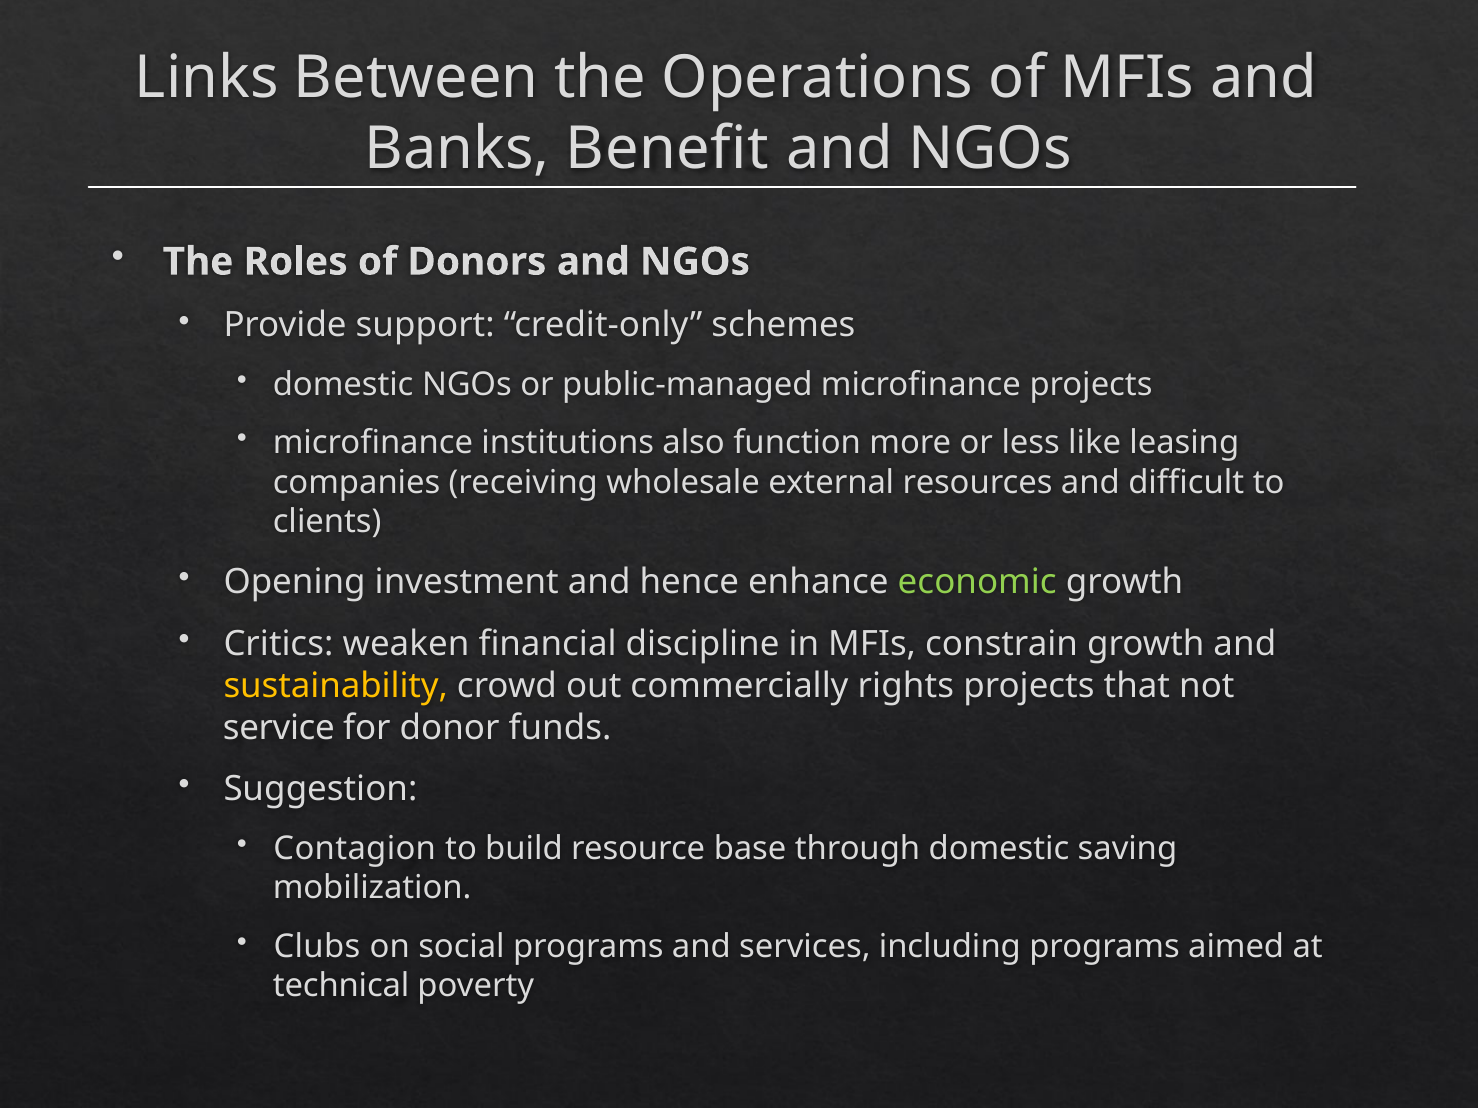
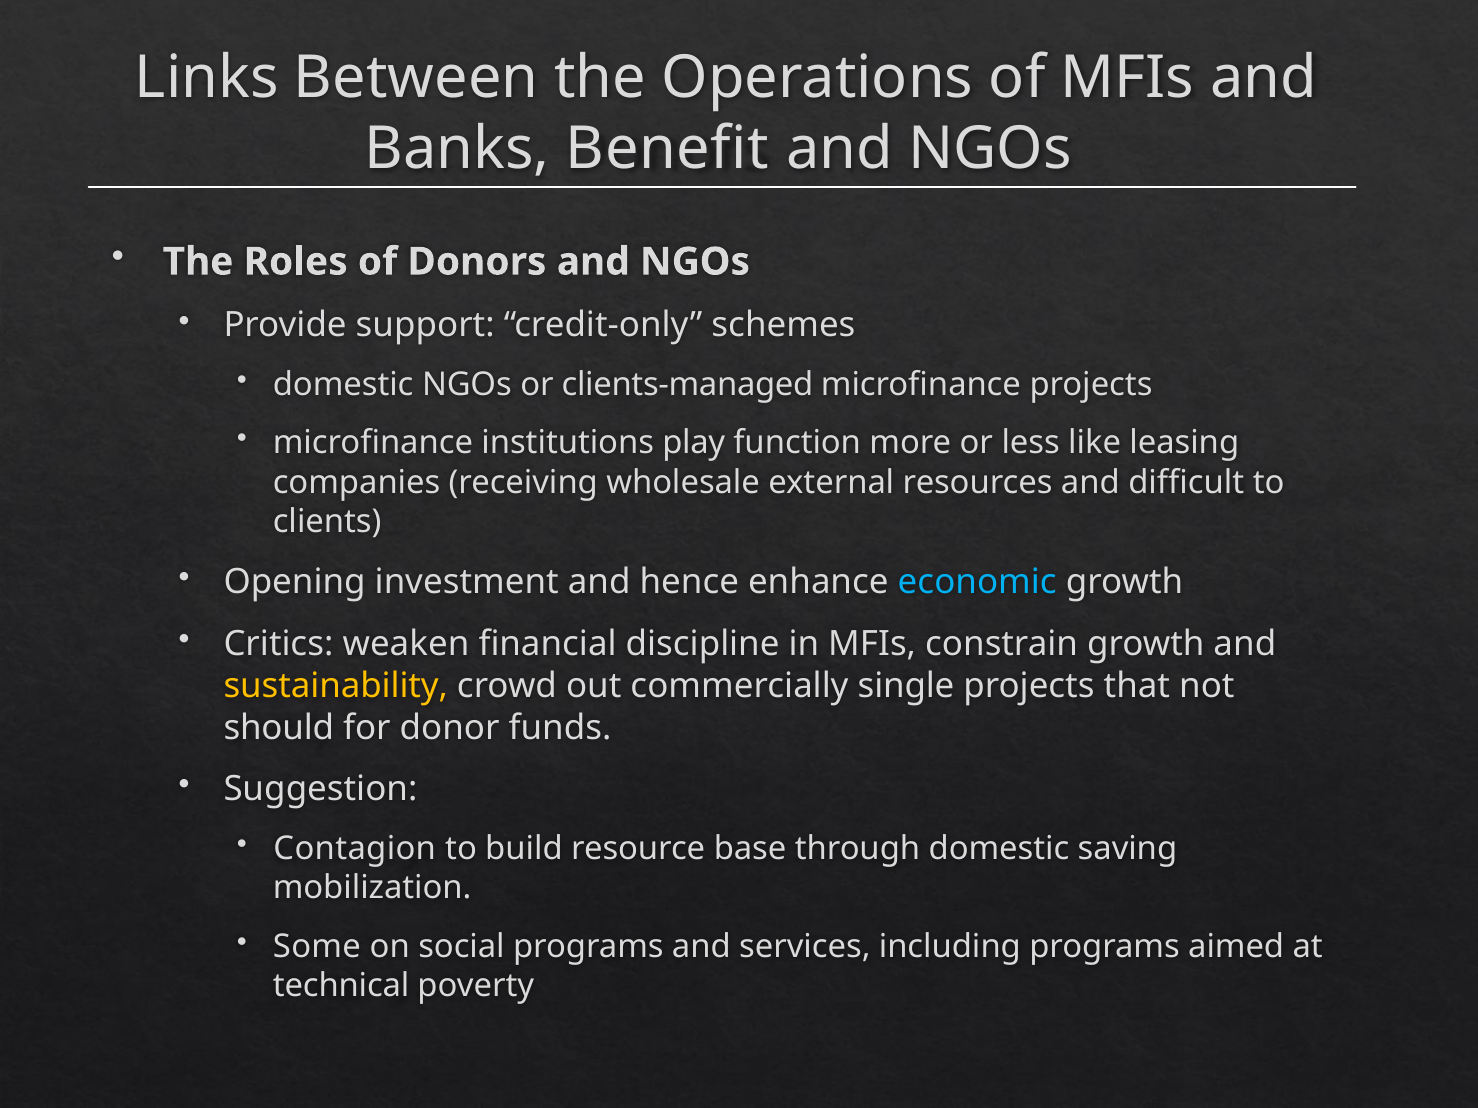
public-managed: public-managed -> clients-managed
also: also -> play
economic colour: light green -> light blue
rights: rights -> single
service: service -> should
Clubs: Clubs -> Some
